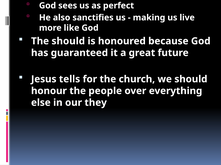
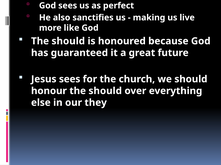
Jesus tells: tells -> sees
honour the people: people -> should
